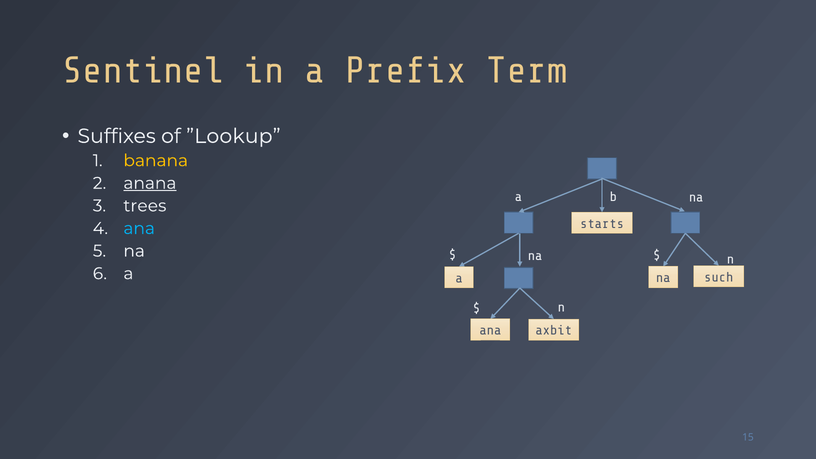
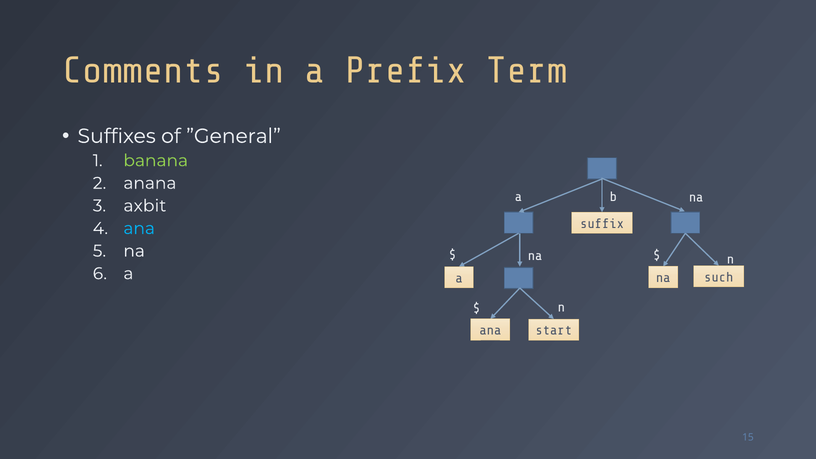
Sentinel: Sentinel -> Comments
”Lookup: ”Lookup -> ”General
banana colour: yellow -> light green
anana underline: present -> none
trees: trees -> axbit
starts: starts -> suffix
axbit: axbit -> start
